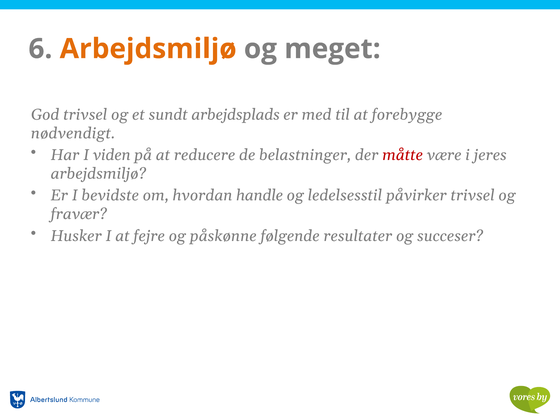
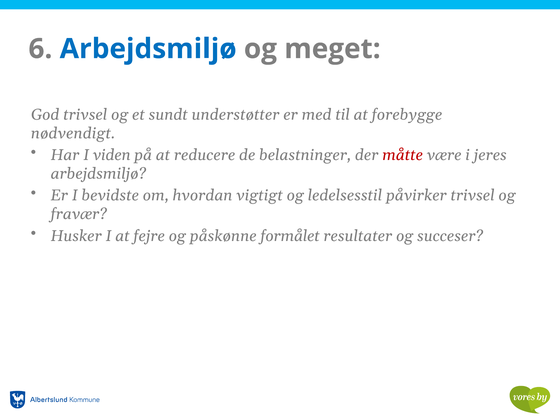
Arbejdsmiljø at (148, 49) colour: orange -> blue
arbejdsplads: arbejdsplads -> understøtter
handle: handle -> vigtigt
følgende: følgende -> formålet
